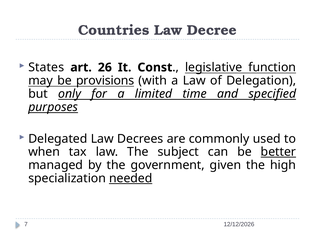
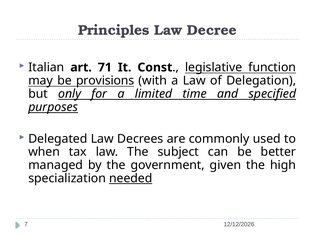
Countries: Countries -> Principles
States: States -> Italian
26: 26 -> 71
better underline: present -> none
